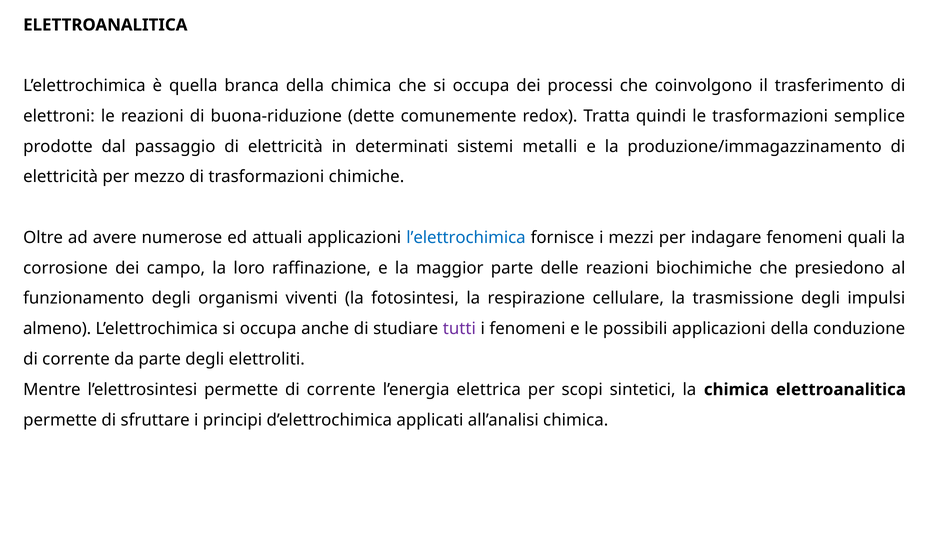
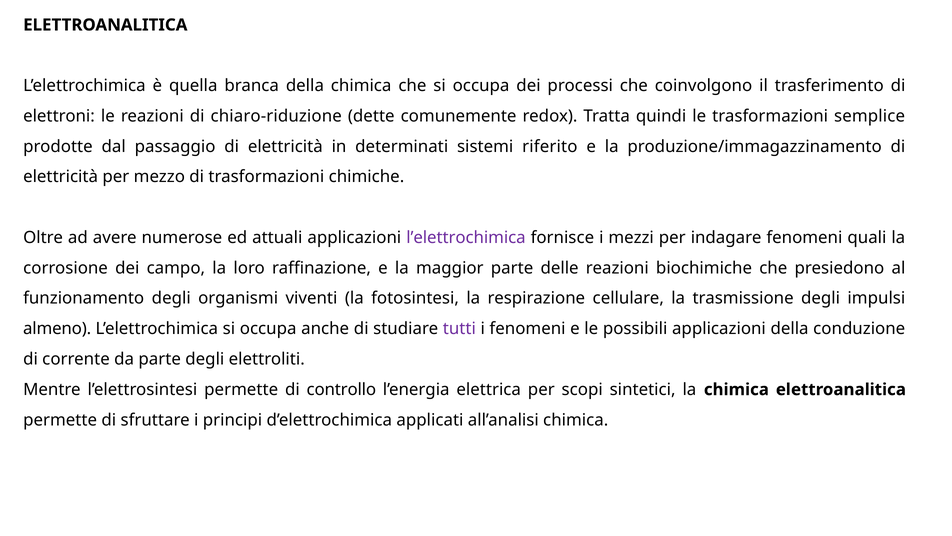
buona-riduzione: buona-riduzione -> chiaro-riduzione
metalli: metalli -> riferito
l’elettrochimica at (466, 237) colour: blue -> purple
permette di corrente: corrente -> controllo
